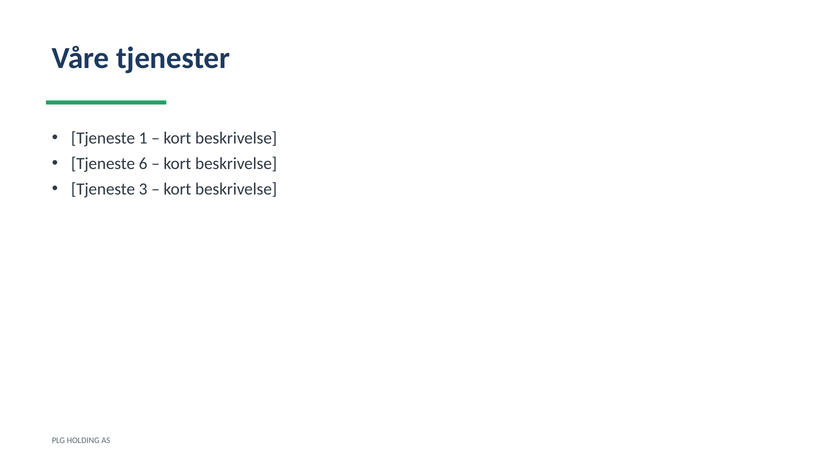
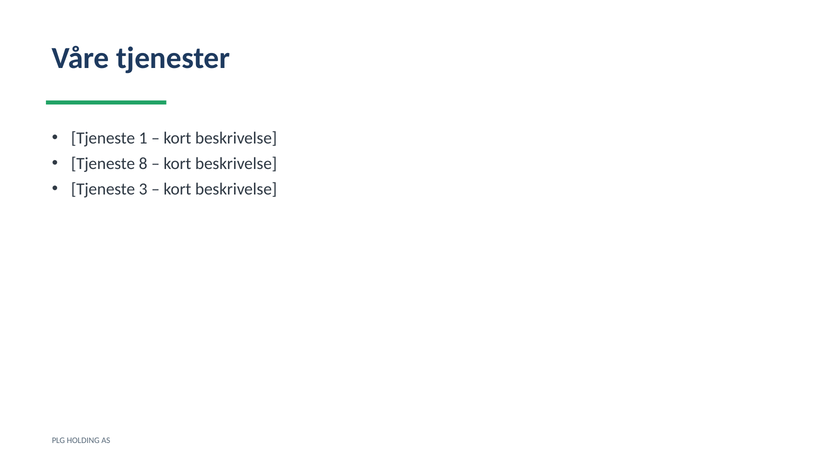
6: 6 -> 8
